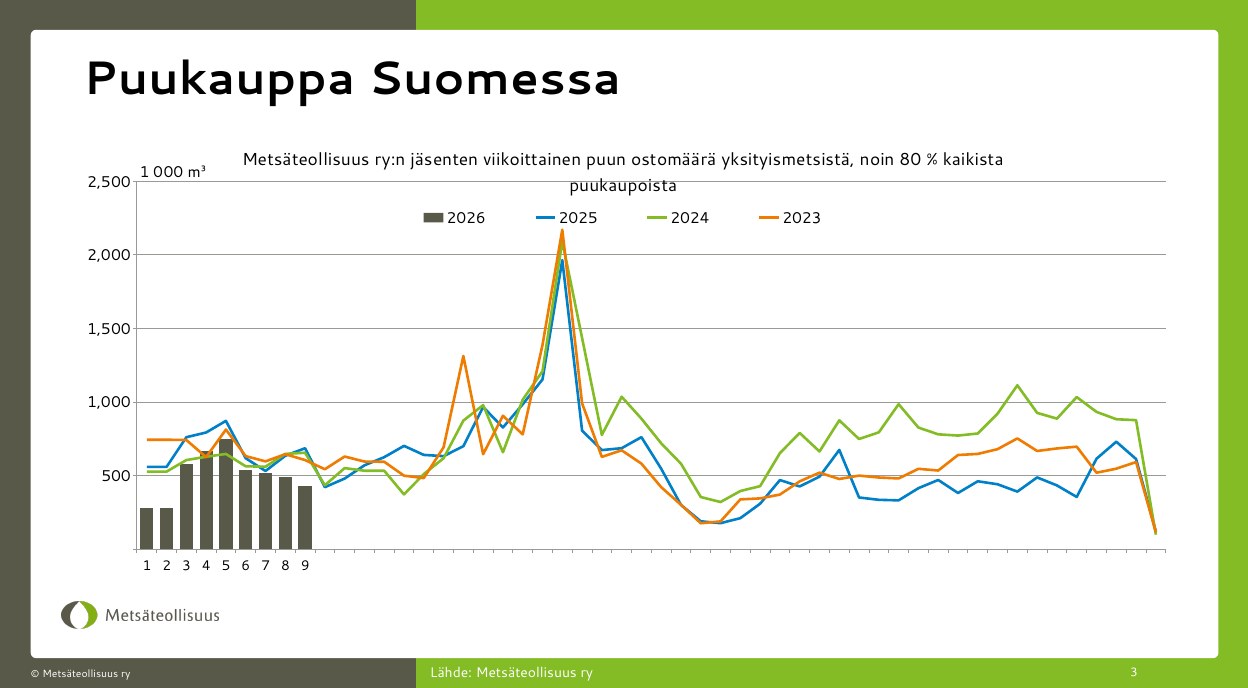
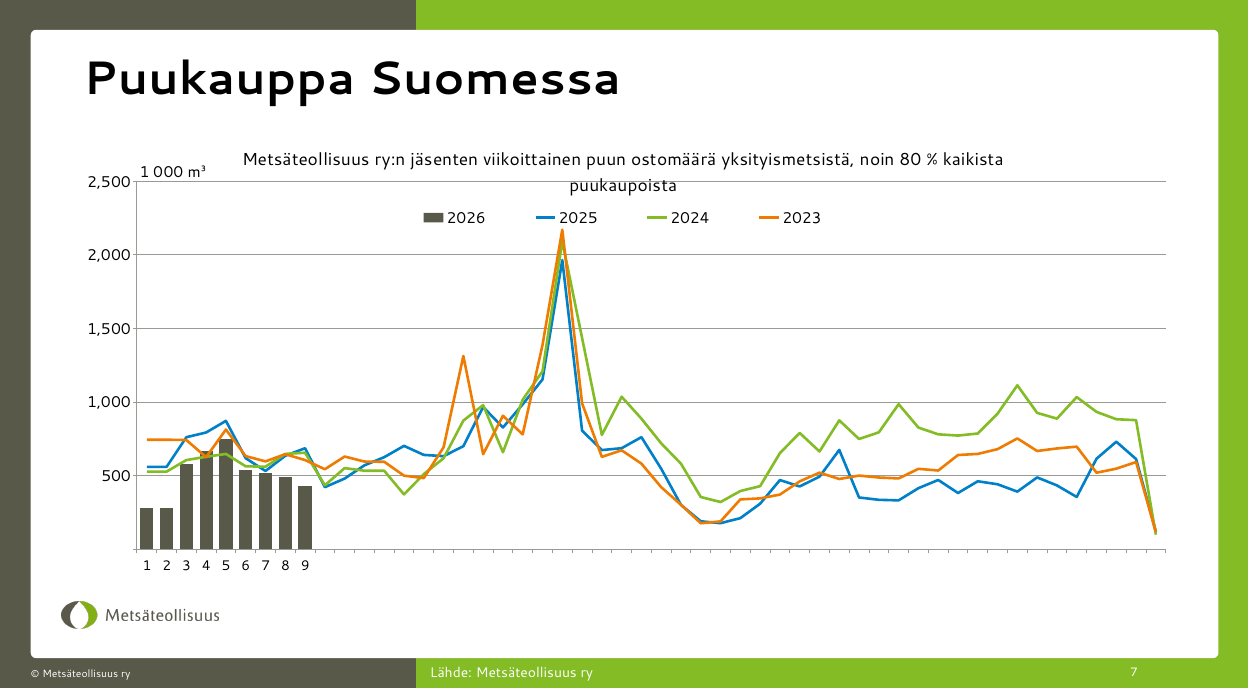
ry 3: 3 -> 7
